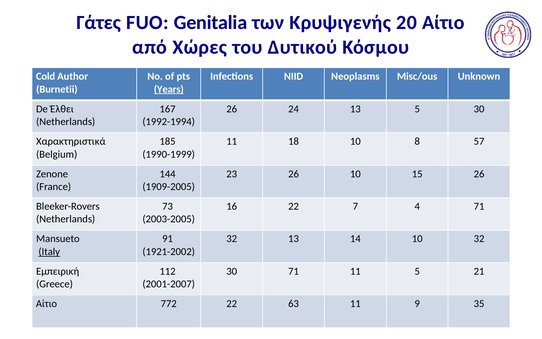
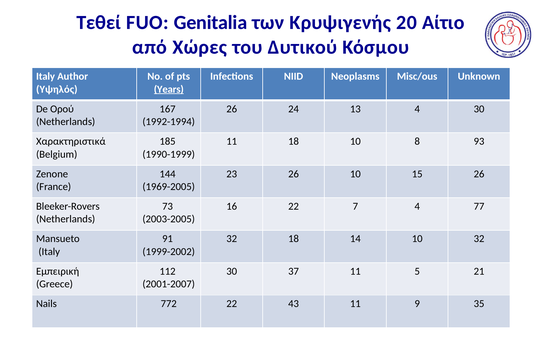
Γάτες: Γάτες -> Τεθεί
Cold at (46, 76): Cold -> Italy
Burnetii: Burnetii -> Υψηλός
Έλθει: Έλθει -> Ορού
13 5: 5 -> 4
57: 57 -> 93
1909-2005: 1909-2005 -> 1969-2005
4 71: 71 -> 77
32 13: 13 -> 18
Italy at (49, 251) underline: present -> none
1921-2002: 1921-2002 -> 1999-2002
30 71: 71 -> 37
Αίτιο at (46, 304): Αίτιο -> Nails
63: 63 -> 43
